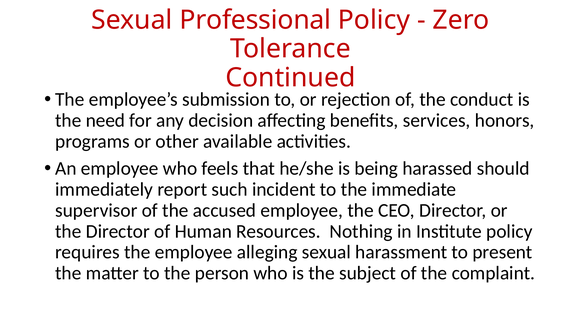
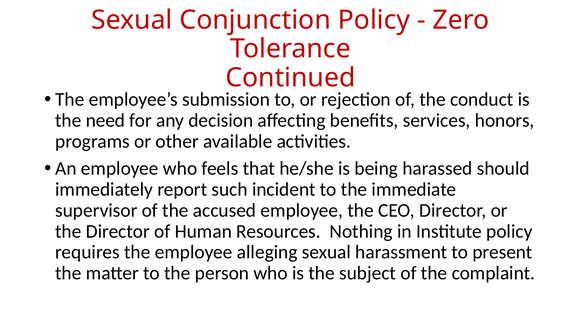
Professional: Professional -> Conjunction
